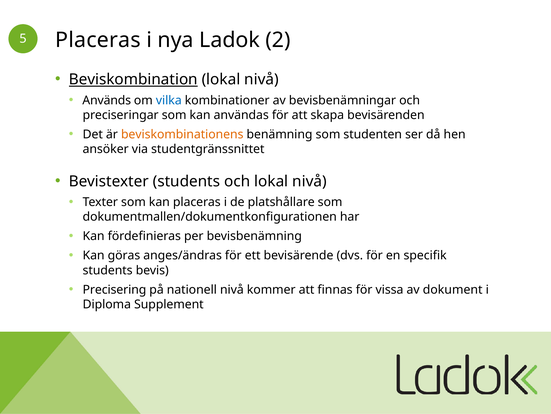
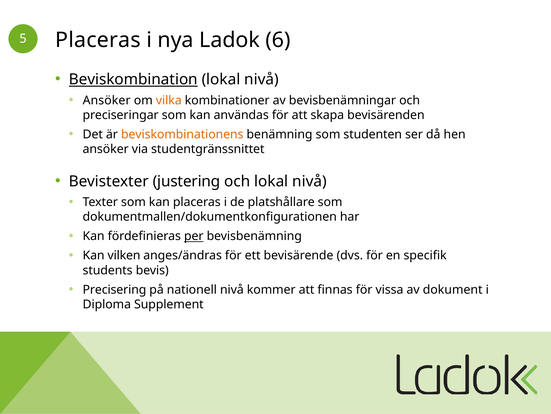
2: 2 -> 6
Används at (107, 100): Används -> Ansöker
vilka colour: blue -> orange
Bevistexter students: students -> justering
per underline: none -> present
göras: göras -> vilken
